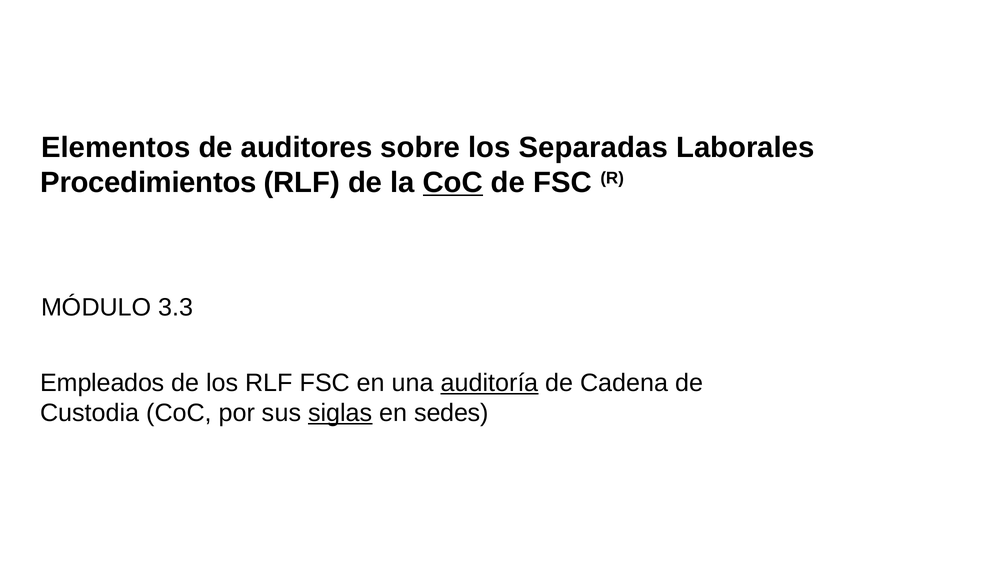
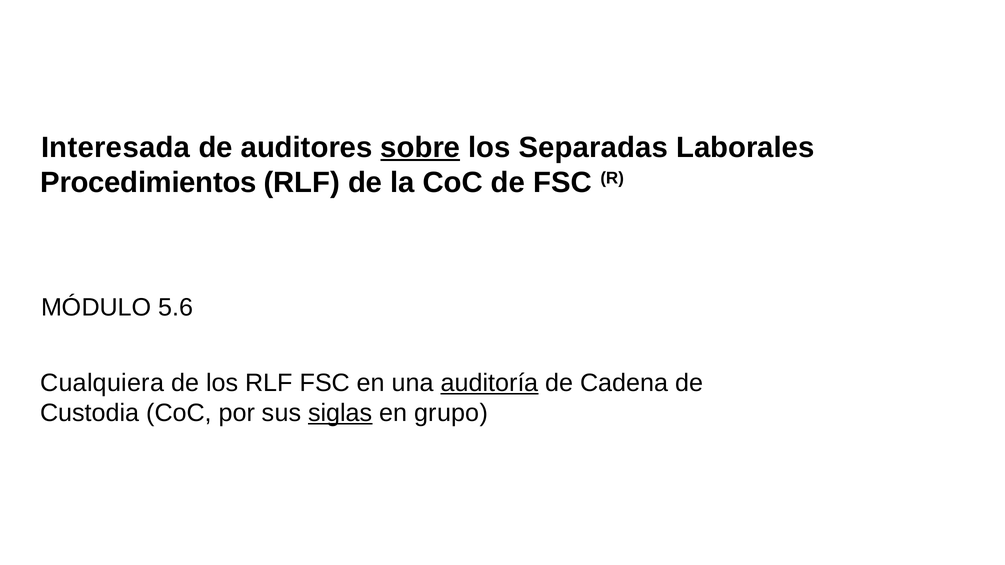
Elementos: Elementos -> Interesada
sobre underline: none -> present
CoC at (453, 183) underline: present -> none
3.3: 3.3 -> 5.6
Empleados: Empleados -> Cualquiera
sedes: sedes -> grupo
